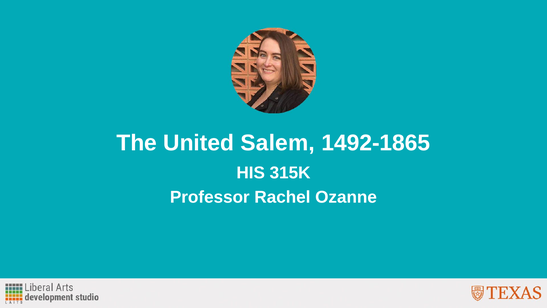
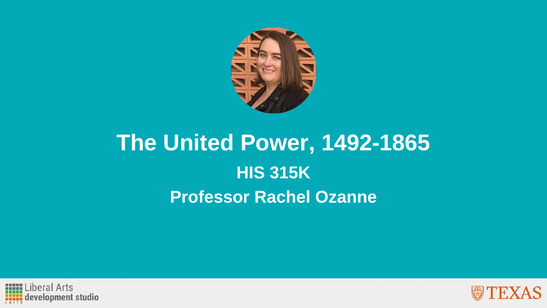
Salem: Salem -> Power
